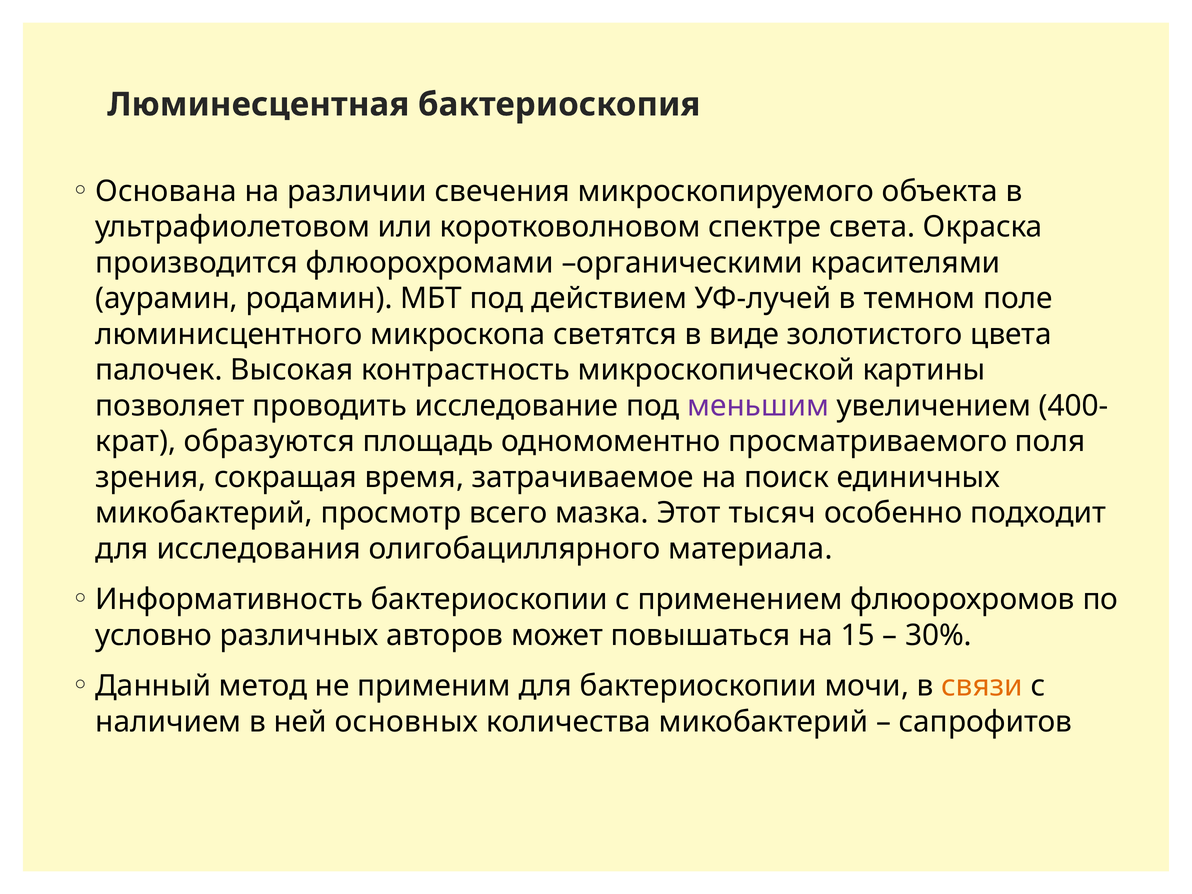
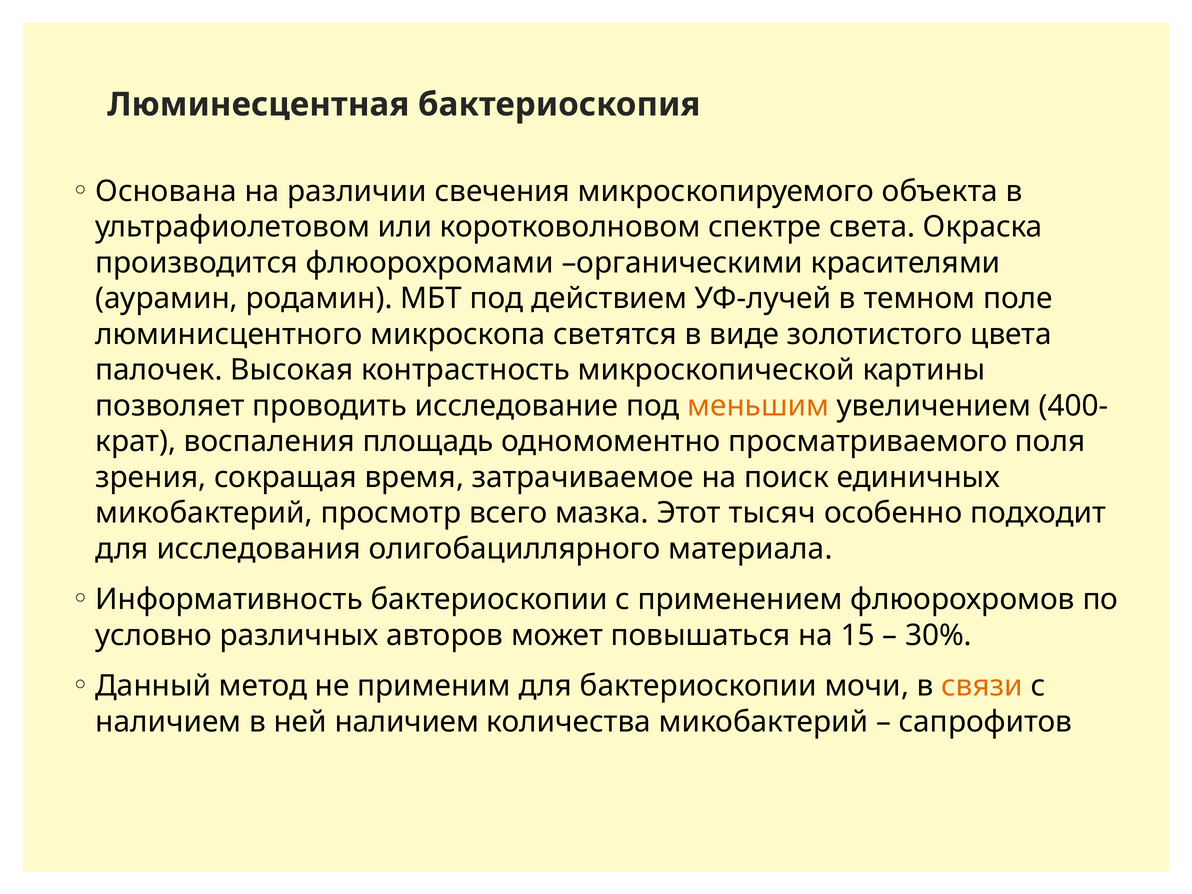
меньшим colour: purple -> orange
образуются: образуются -> воспаления
ней основных: основных -> наличием
